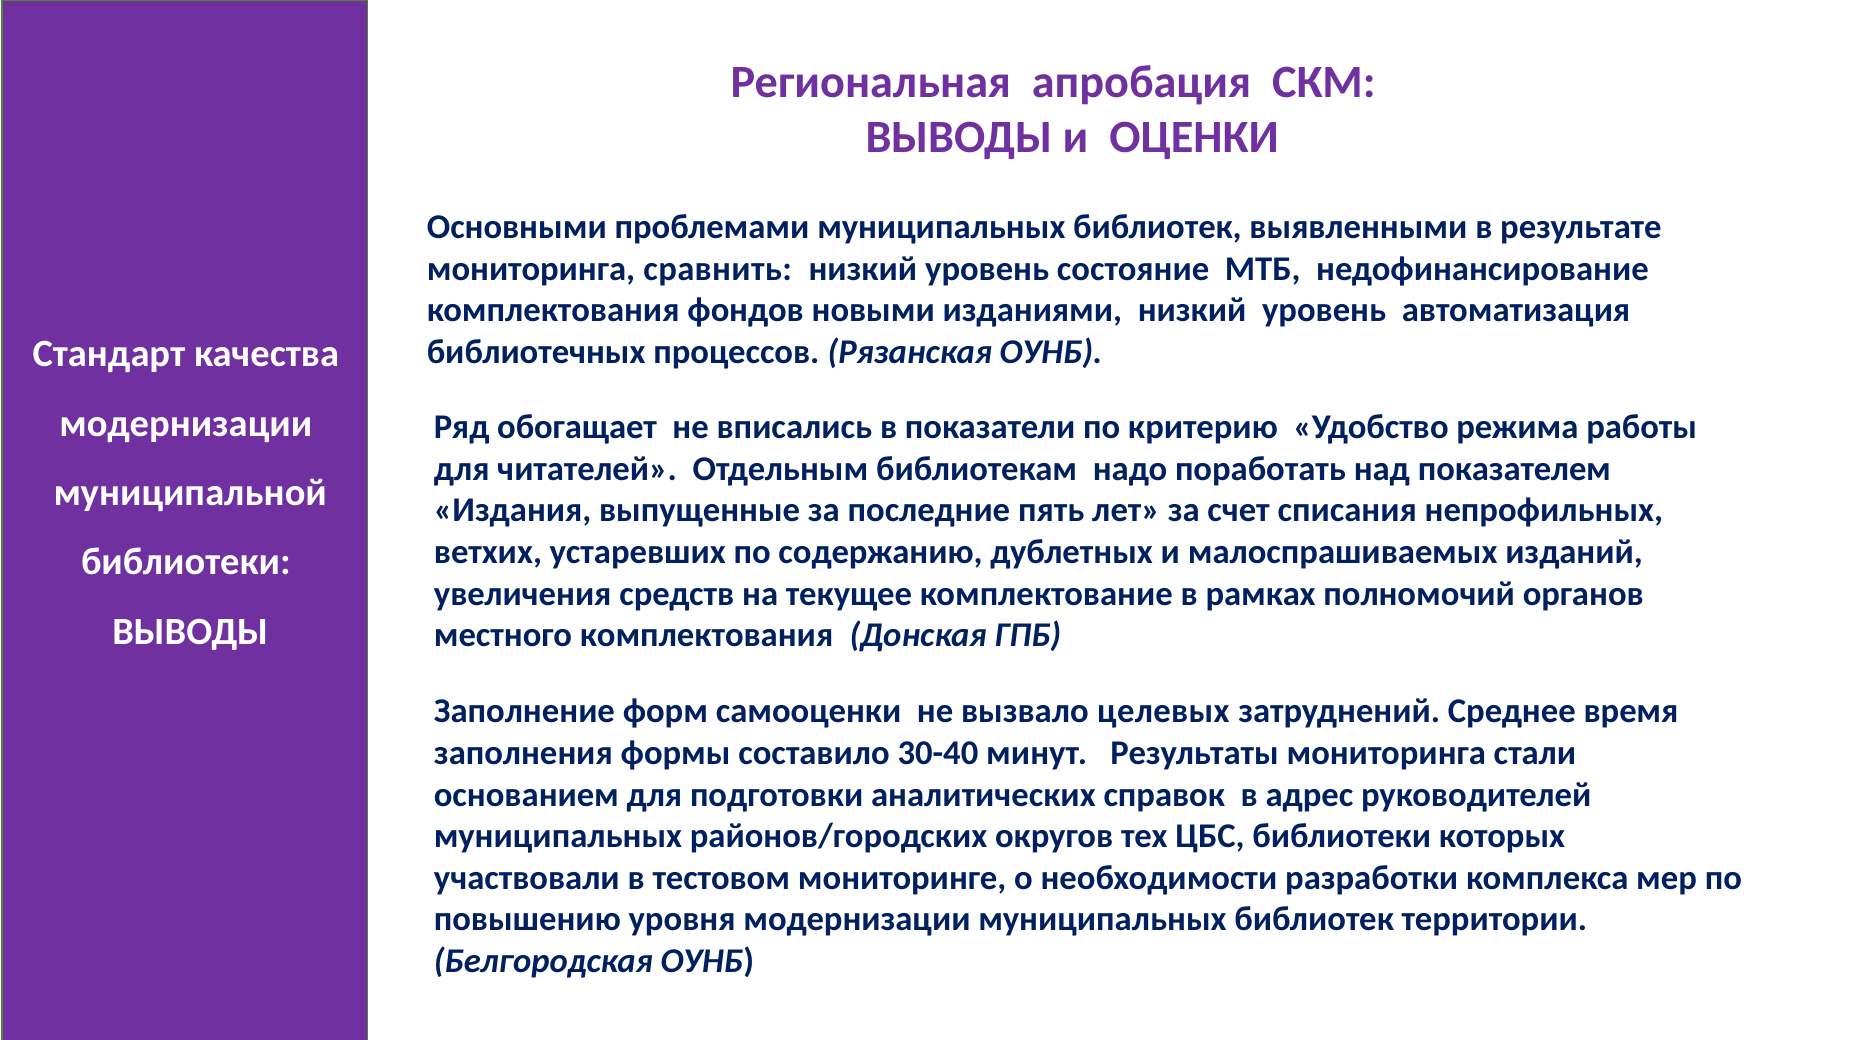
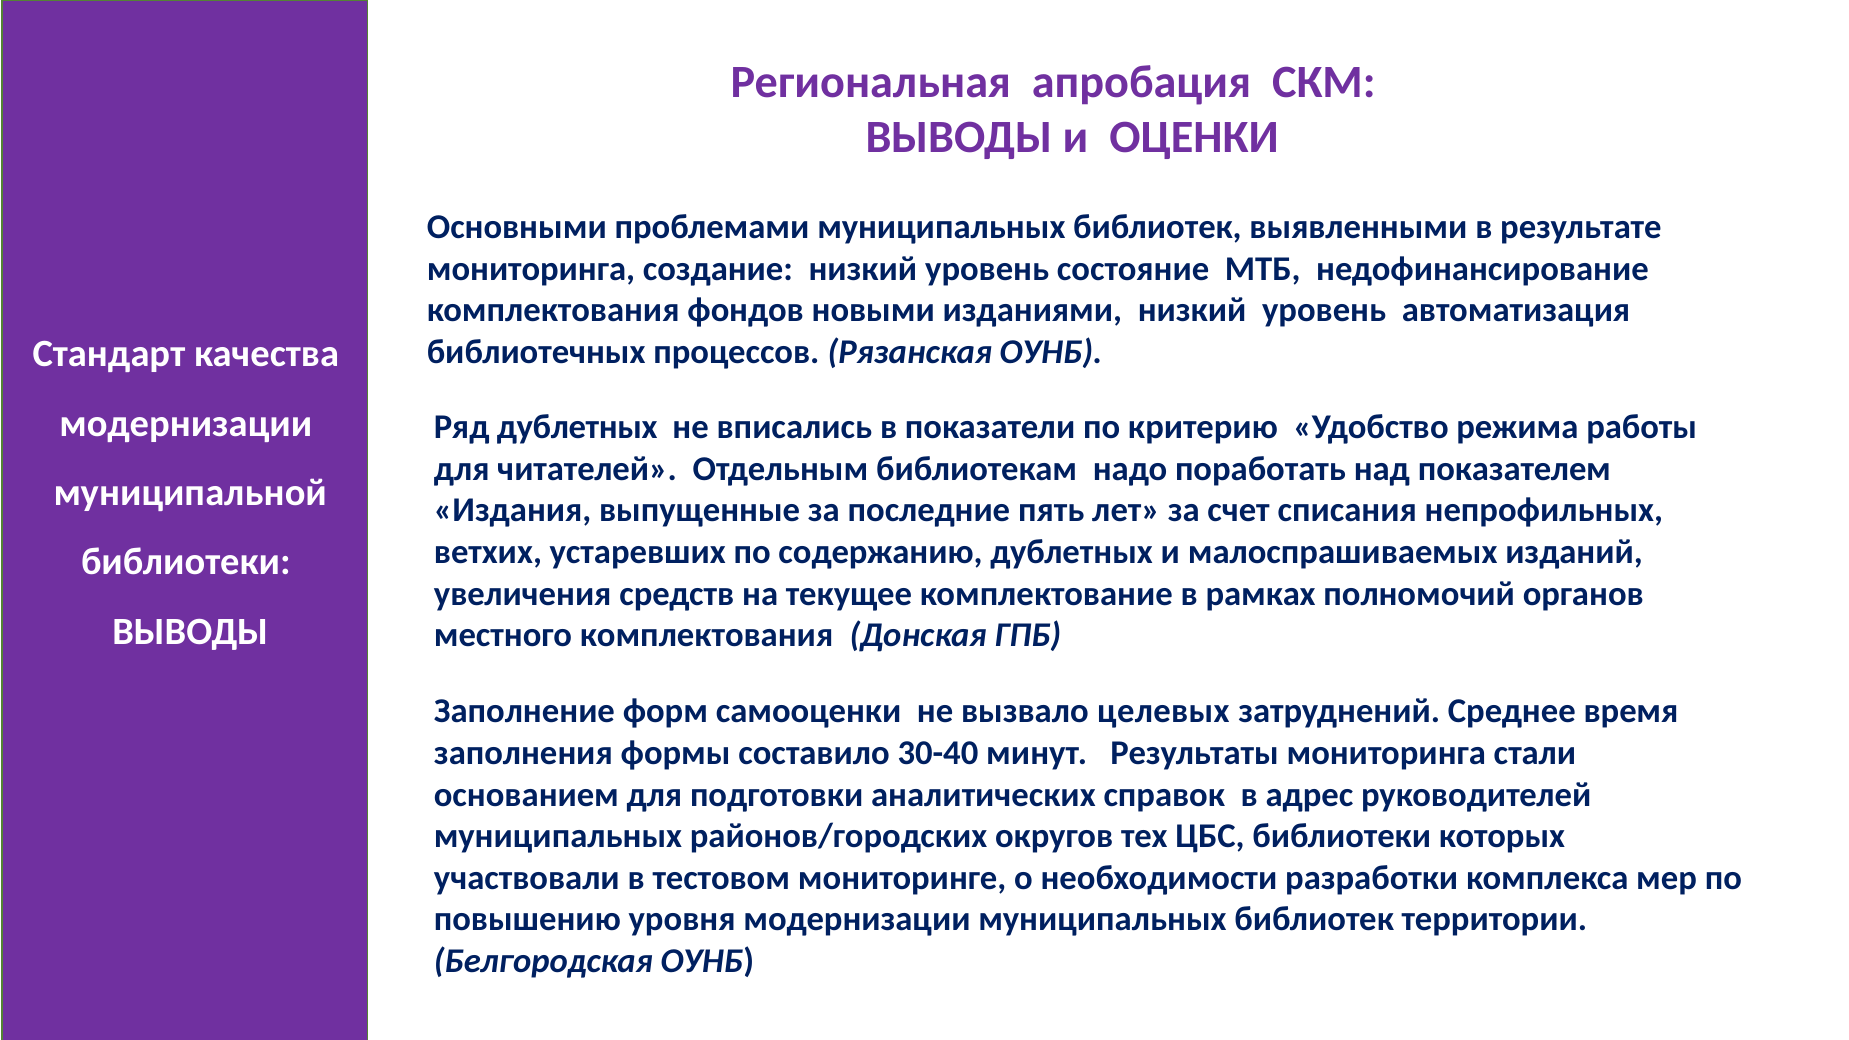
сравнить: сравнить -> создание
Ряд обогащает: обогащает -> дублетных
